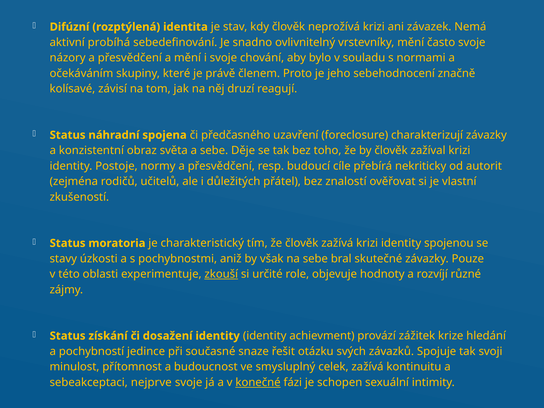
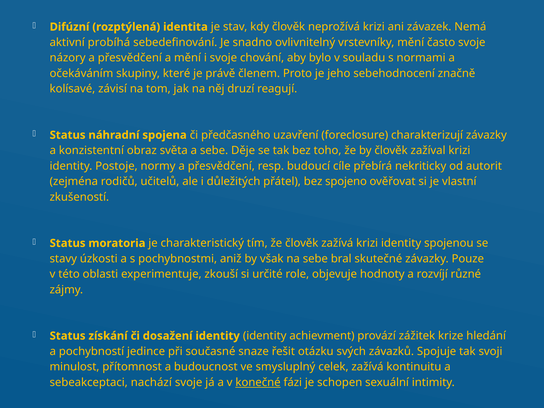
znalostí: znalostí -> spojeno
zkouší underline: present -> none
nejprve: nejprve -> nachází
